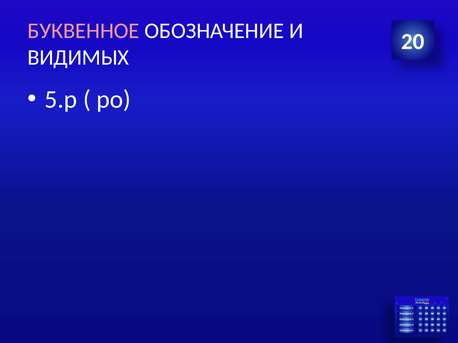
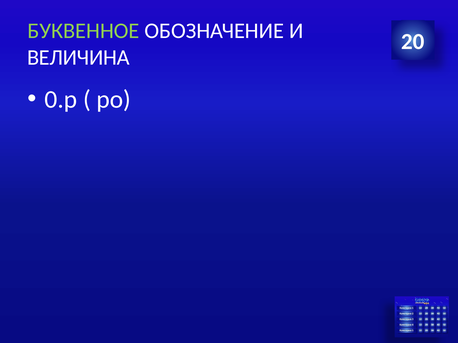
БУКВЕННОЕ colour: pink -> light green
ВИДИМЫХ: ВИДИМЫХ -> ВЕЛИЧИНА
5.p: 5.p -> 0.p
